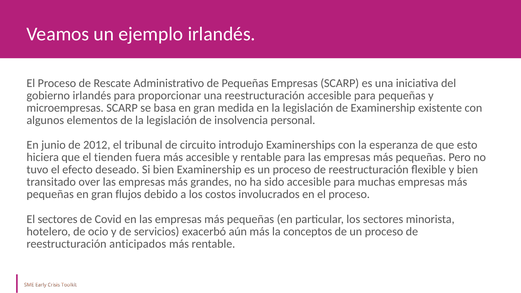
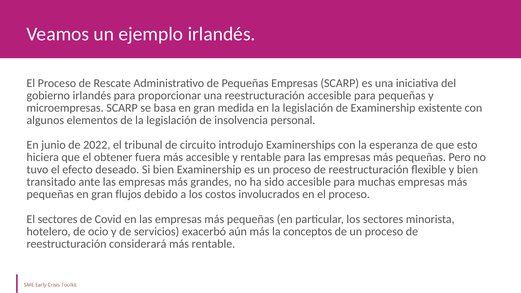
2012: 2012 -> 2022
tienden: tienden -> obtener
over: over -> ante
anticipados: anticipados -> considerará
